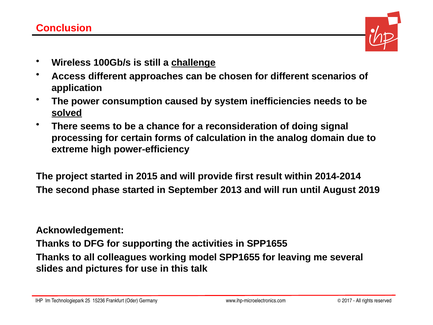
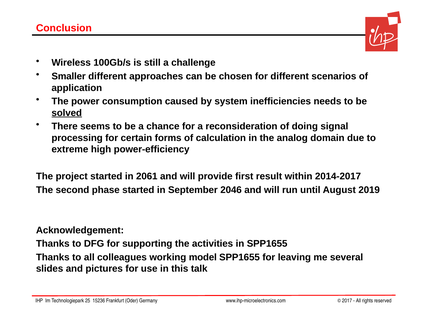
challenge underline: present -> none
Access: Access -> Smaller
2015: 2015 -> 2061
2014-2014: 2014-2014 -> 2014-2017
2013: 2013 -> 2046
